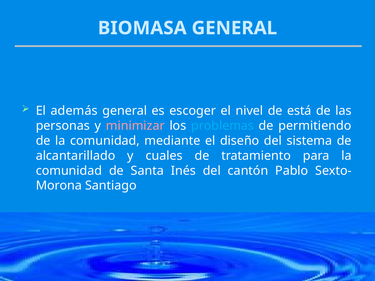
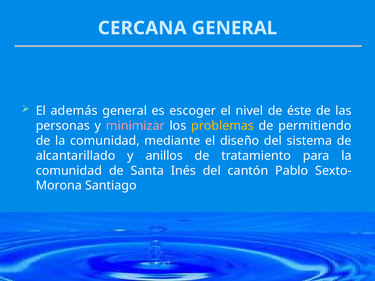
BIOMASA: BIOMASA -> CERCANA
está: está -> éste
problemas colour: light blue -> yellow
cuales: cuales -> anillos
